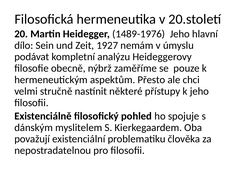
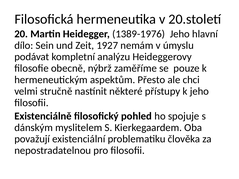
1489-1976: 1489-1976 -> 1389-1976
